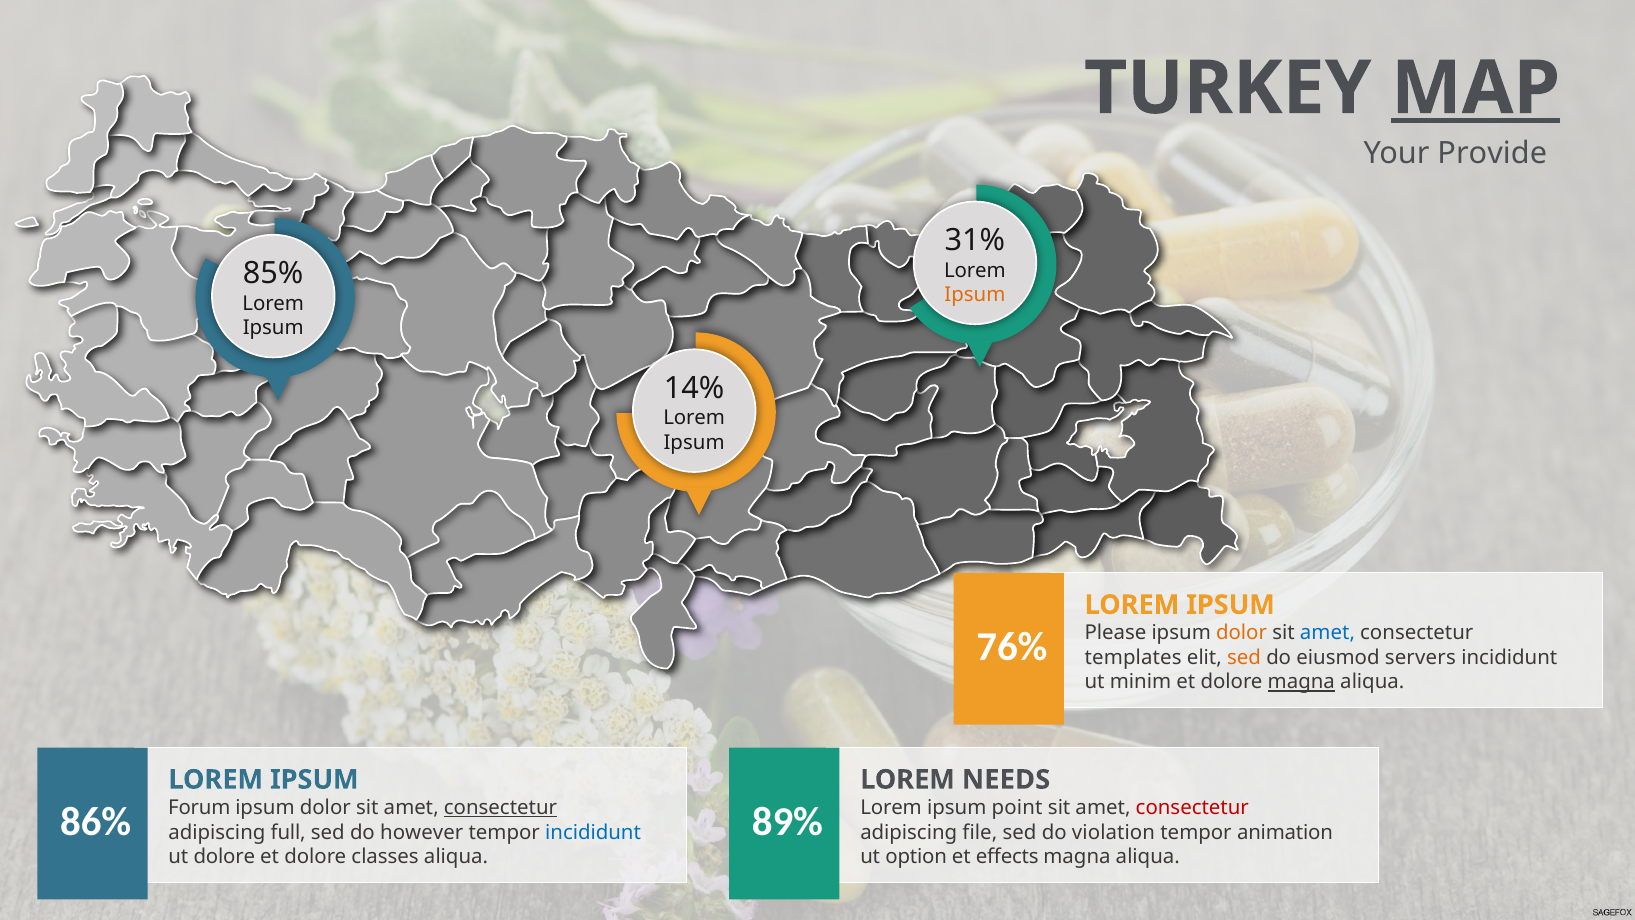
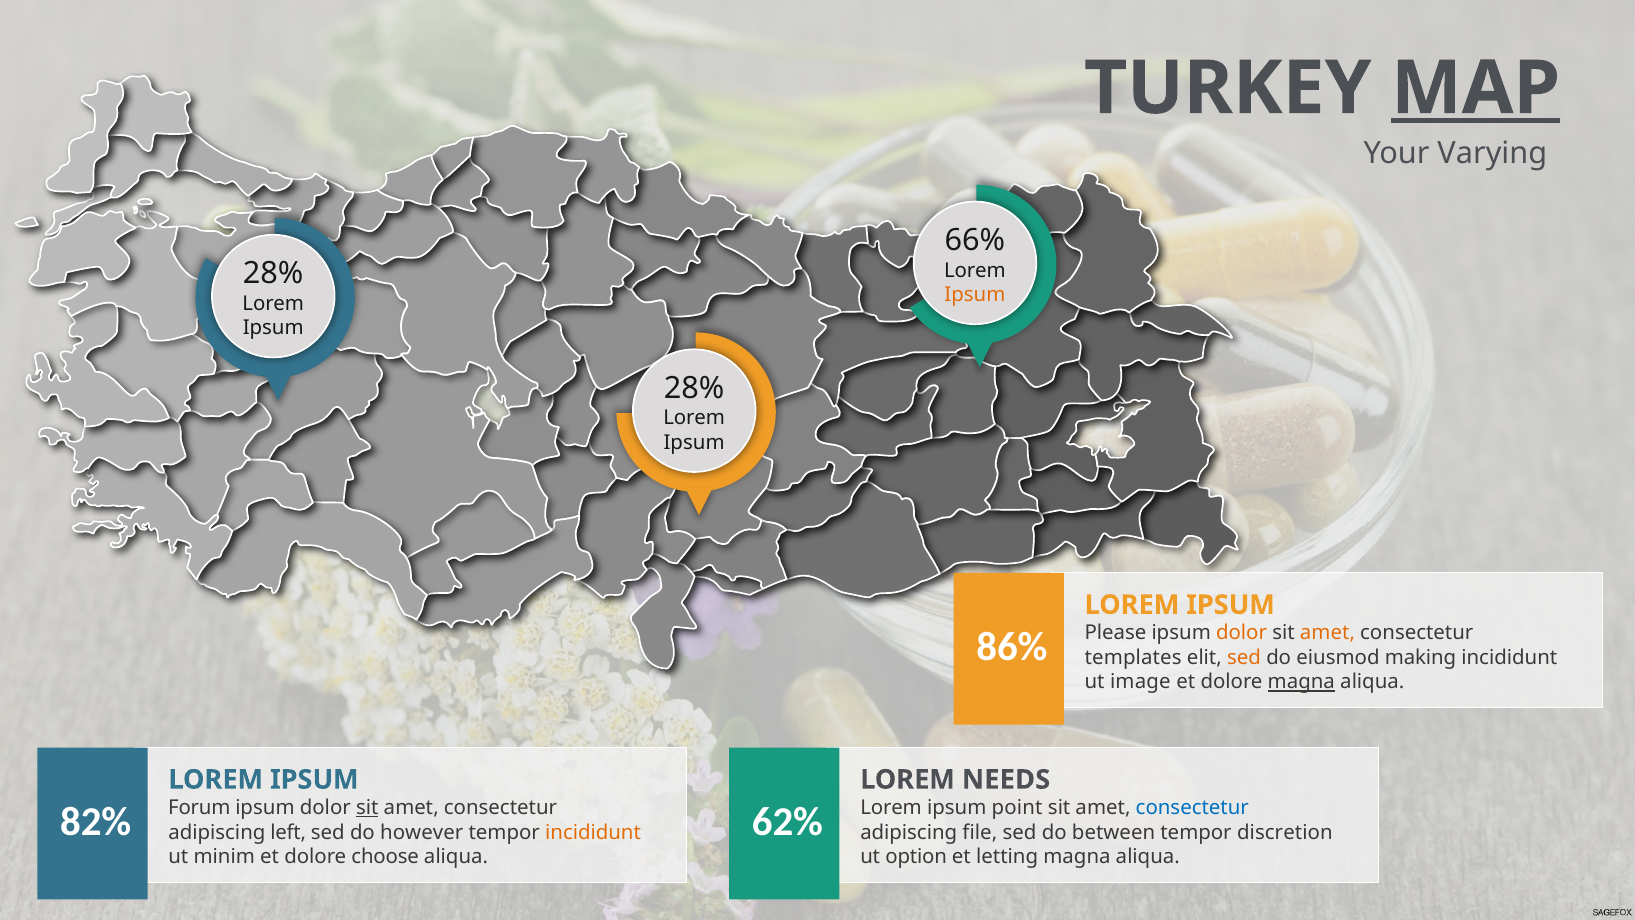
Provide: Provide -> Varying
31%: 31% -> 66%
85% at (273, 274): 85% -> 28%
14% at (694, 388): 14% -> 28%
amet at (1327, 633) colour: blue -> orange
76%: 76% -> 86%
servers: servers -> making
minim: minim -> image
sit at (367, 808) underline: none -> present
consectetur at (500, 808) underline: present -> none
consectetur at (1192, 808) colour: red -> blue
86%: 86% -> 82%
89%: 89% -> 62%
full: full -> left
incididunt at (593, 832) colour: blue -> orange
violation: violation -> between
animation: animation -> discretion
ut dolore: dolore -> minim
classes: classes -> choose
effects: effects -> letting
